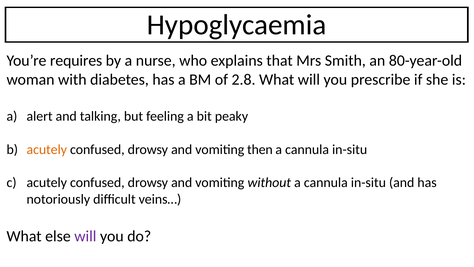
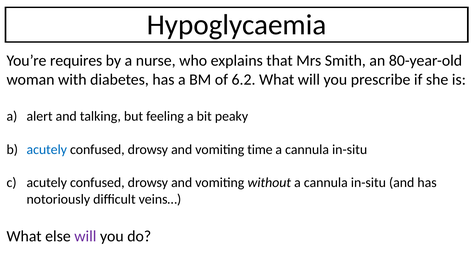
2.8: 2.8 -> 6.2
acutely at (47, 149) colour: orange -> blue
then: then -> time
